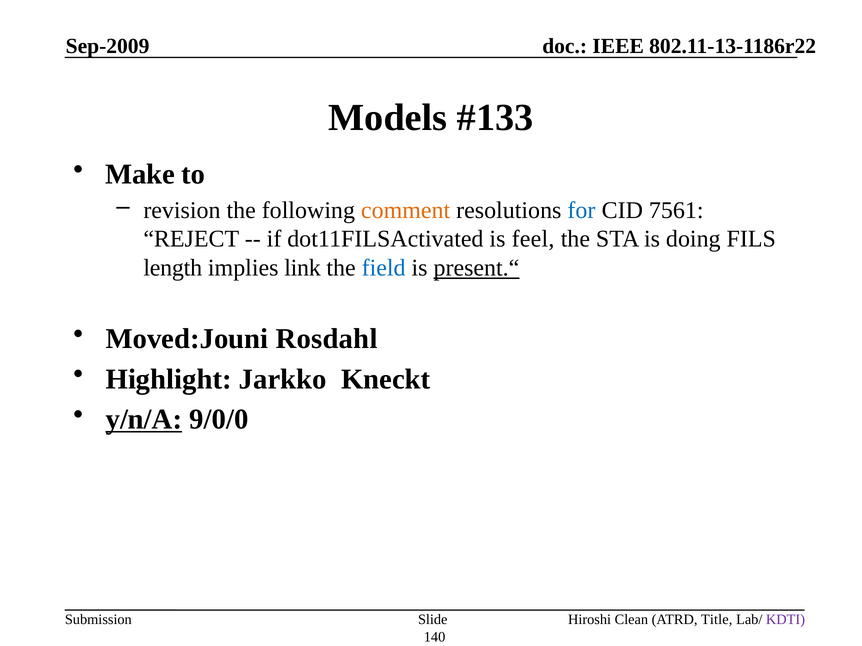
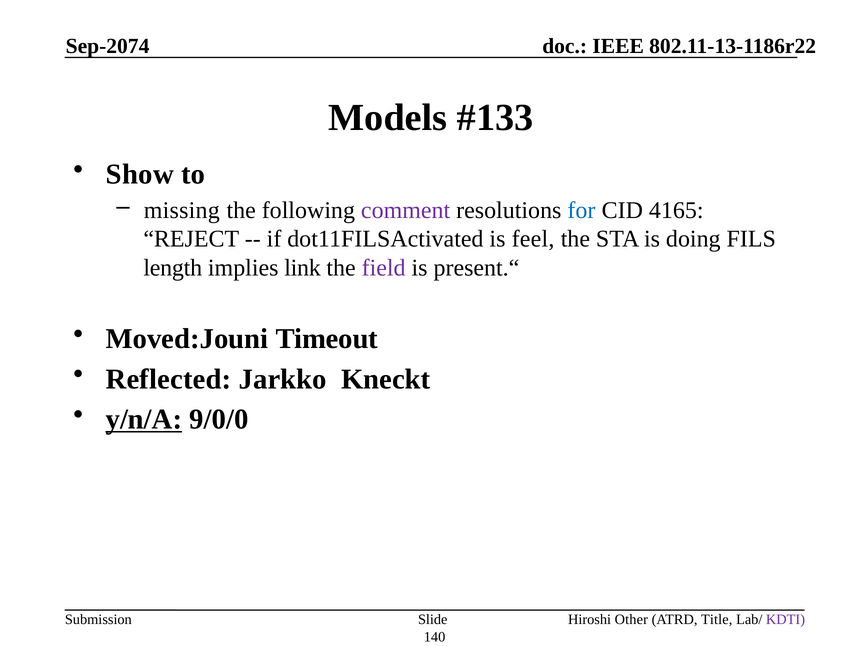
Sep-2009: Sep-2009 -> Sep-2074
Make: Make -> Show
revision: revision -> missing
comment colour: orange -> purple
7561: 7561 -> 4165
field colour: blue -> purple
present.“ underline: present -> none
Rosdahl: Rosdahl -> Timeout
Highlight: Highlight -> Reflected
Clean: Clean -> Other
